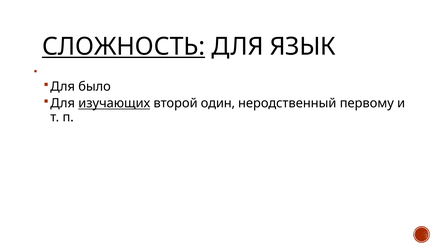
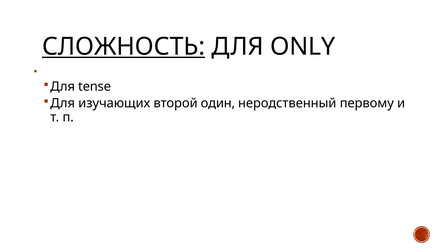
ЯЗЫК: ЯЗЫК -> ONLY
было: было -> tense
изучающих underline: present -> none
